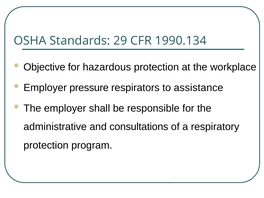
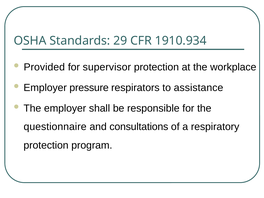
1990.134: 1990.134 -> 1910.934
Objective: Objective -> Provided
hazardous: hazardous -> supervisor
administrative: administrative -> questionnaire
